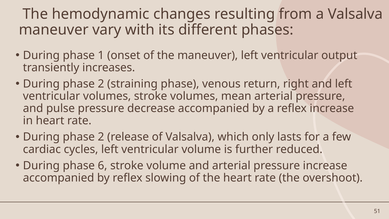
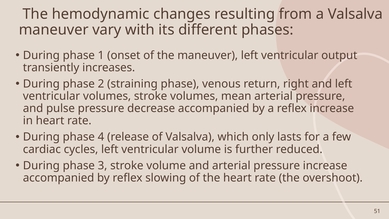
2 at (101, 137): 2 -> 4
6: 6 -> 3
